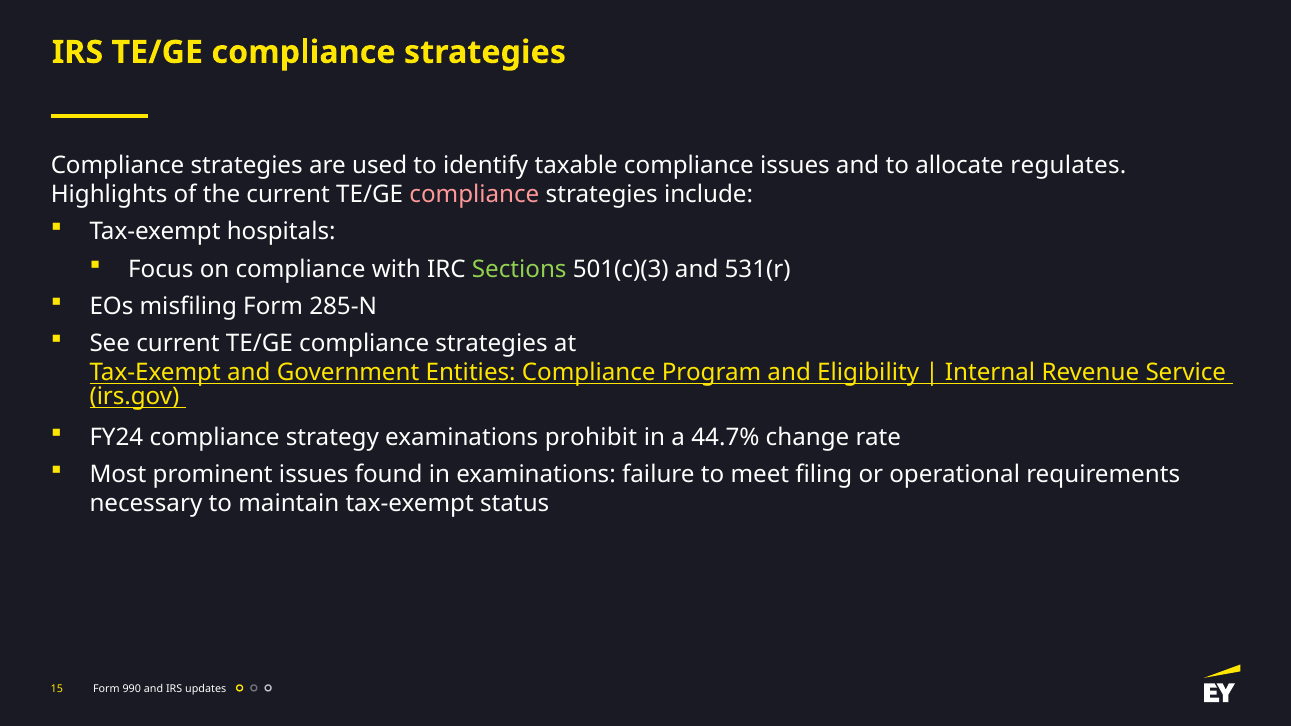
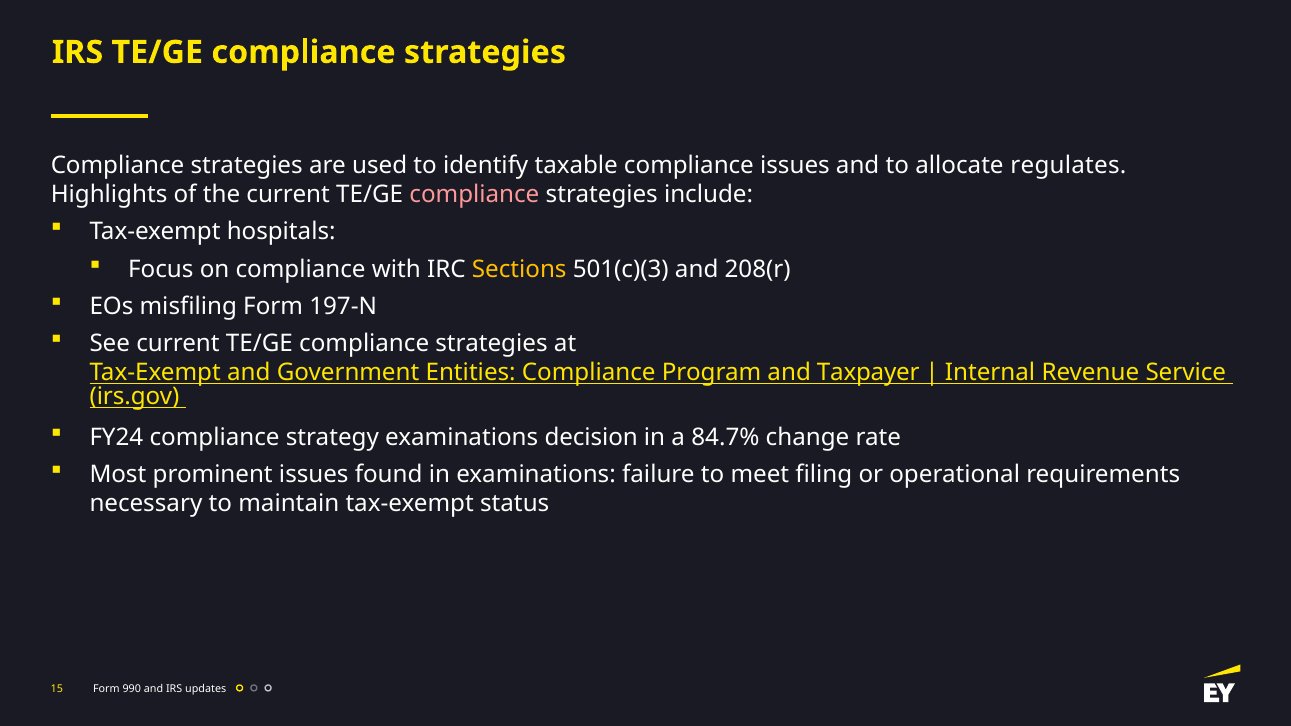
Sections colour: light green -> yellow
531(r: 531(r -> 208(r
285-N: 285-N -> 197-N
Eligibility: Eligibility -> Taxpayer
prohibit: prohibit -> decision
44.7%: 44.7% -> 84.7%
